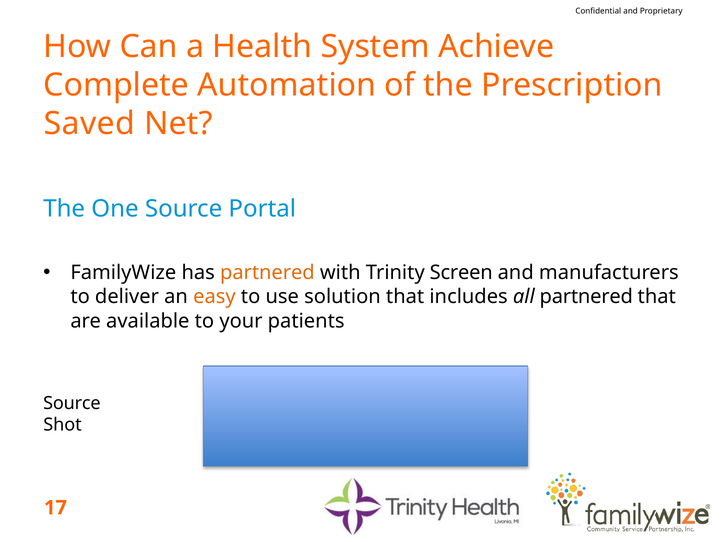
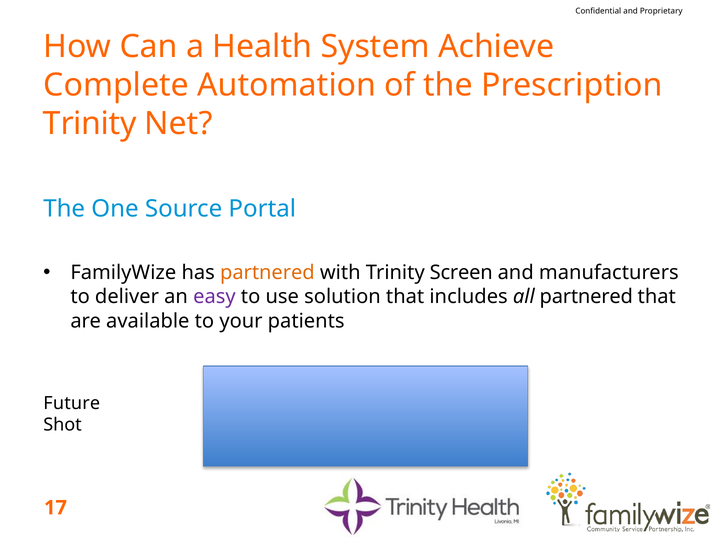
Saved at (89, 124): Saved -> Trinity
easy colour: orange -> purple
Source at (72, 403): Source -> Future
